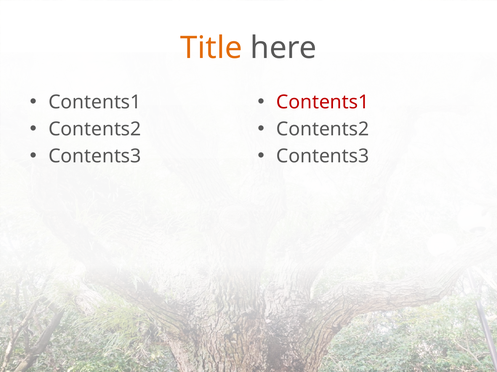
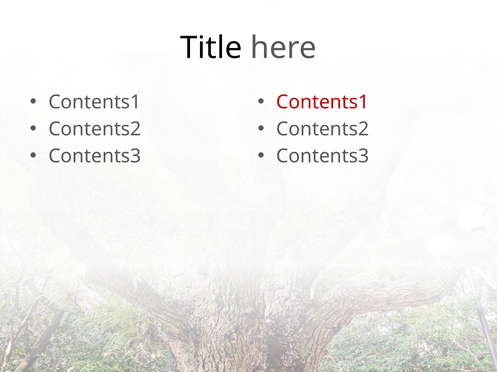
Title colour: orange -> black
